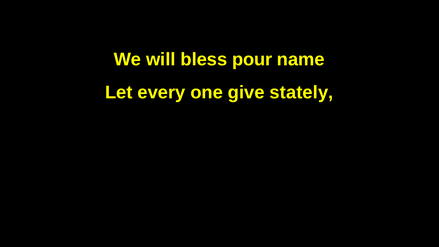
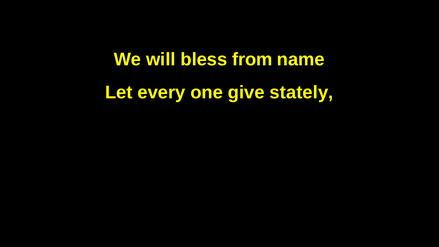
pour: pour -> from
